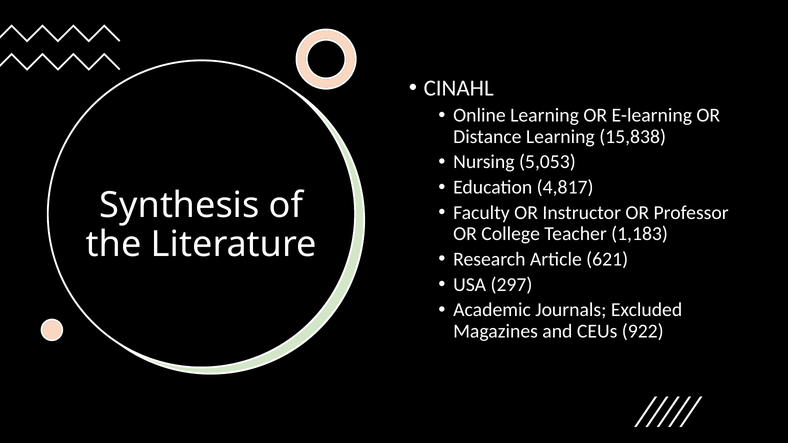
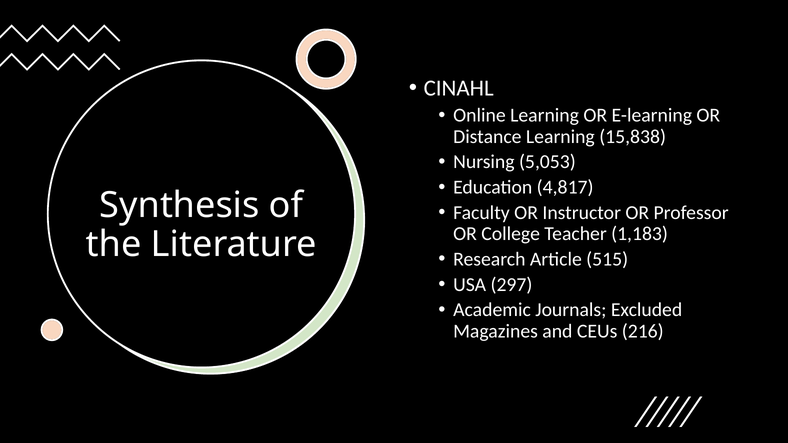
621: 621 -> 515
922: 922 -> 216
